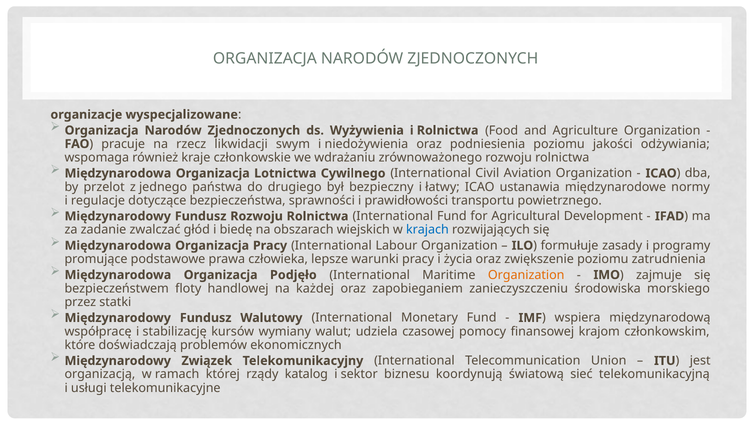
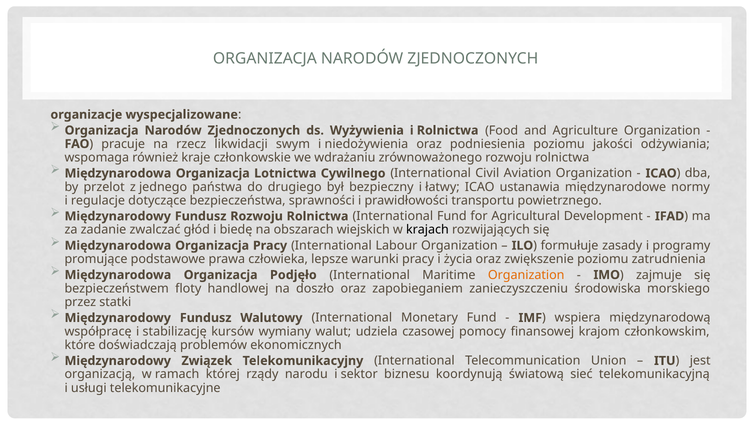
krajach colour: blue -> black
każdej: każdej -> doszło
katalog: katalog -> narodu
